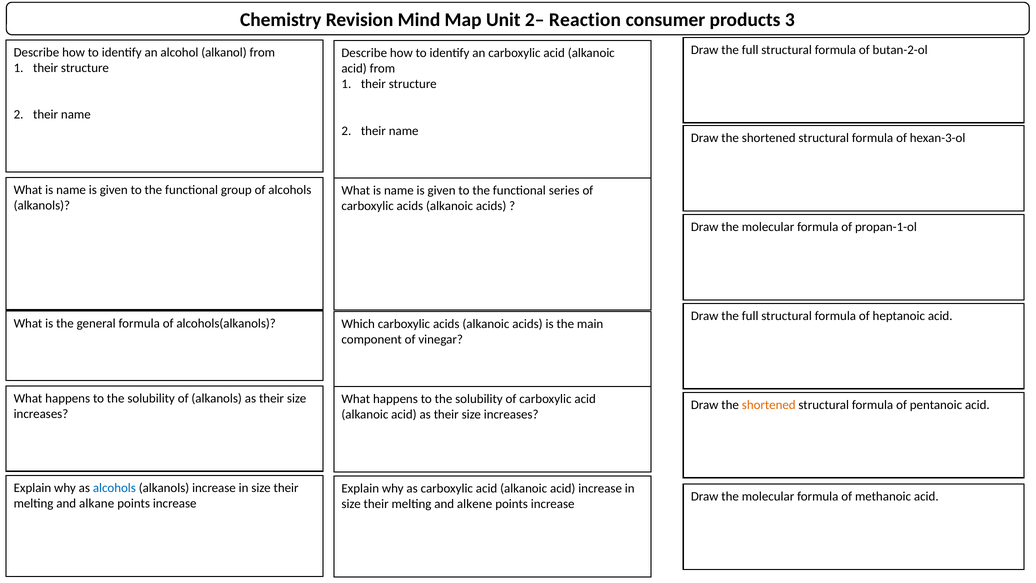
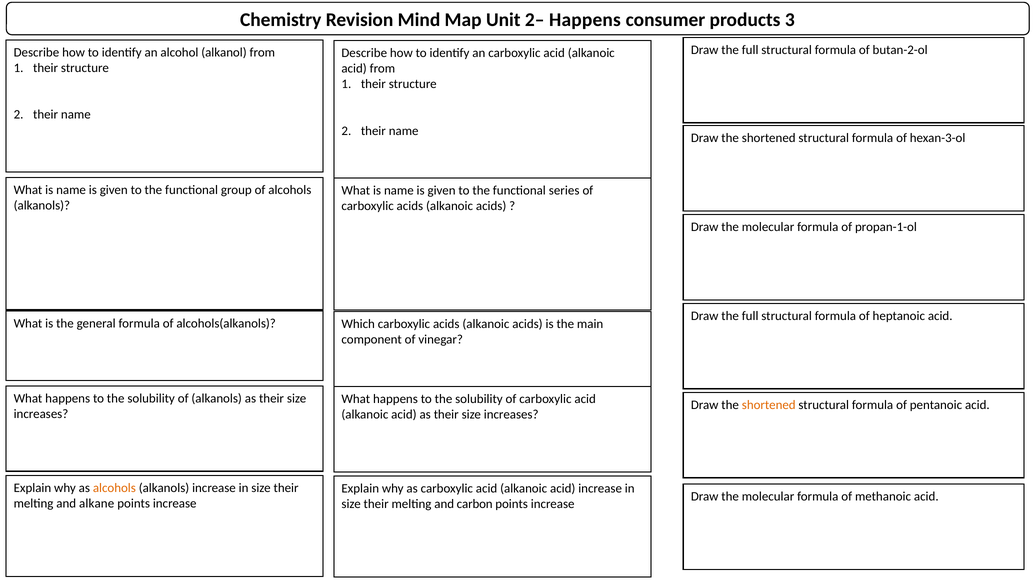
2– Reaction: Reaction -> Happens
alcohols at (114, 488) colour: blue -> orange
alkene: alkene -> carbon
